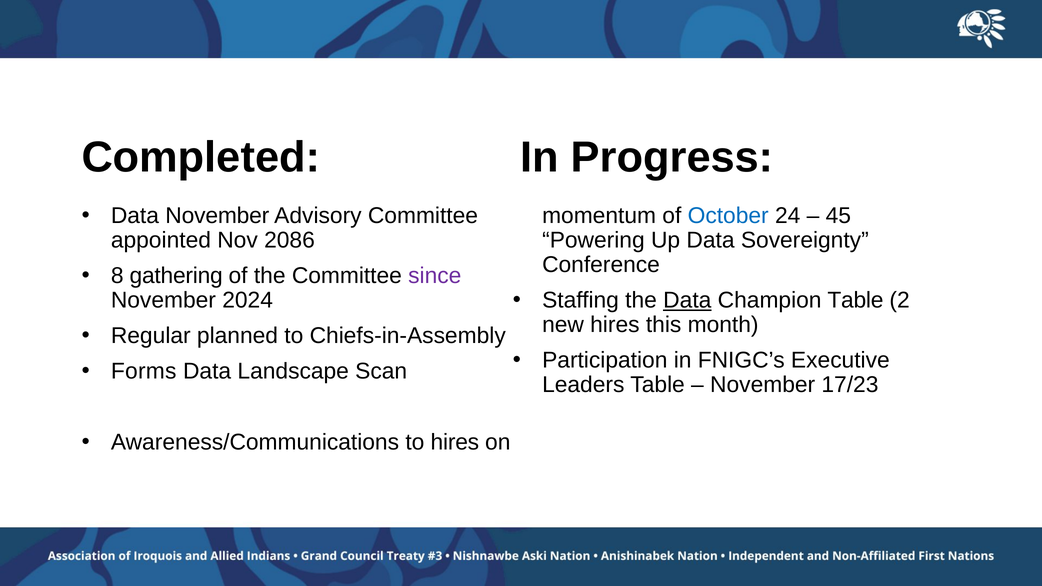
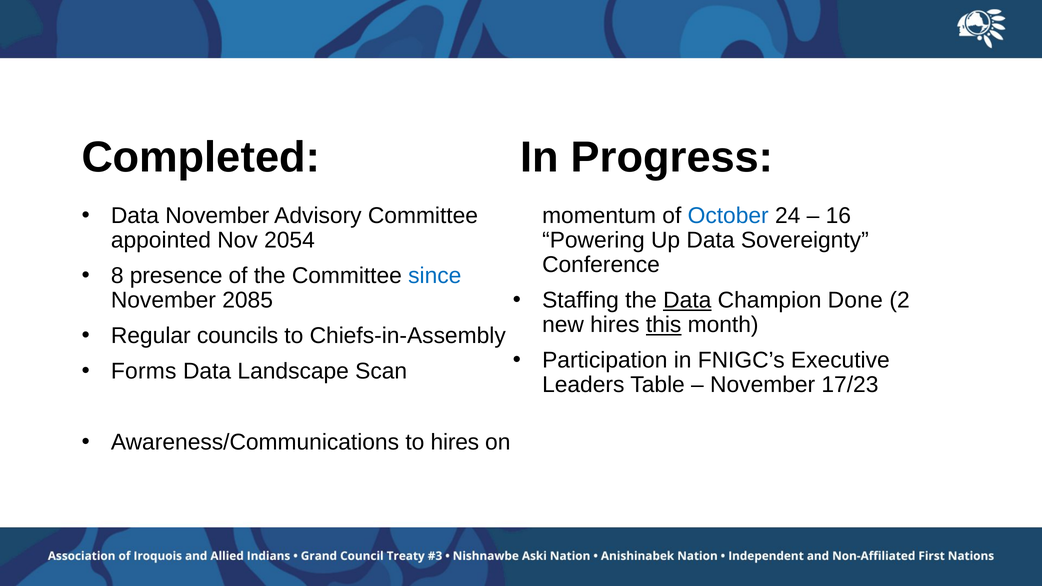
45: 45 -> 16
2086: 2086 -> 2054
gathering: gathering -> presence
since colour: purple -> blue
Champion Table: Table -> Done
2024: 2024 -> 2085
this underline: none -> present
planned: planned -> councils
